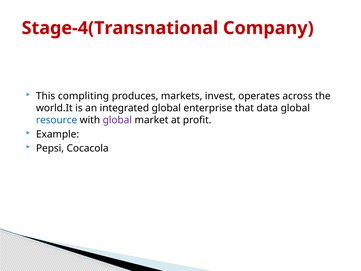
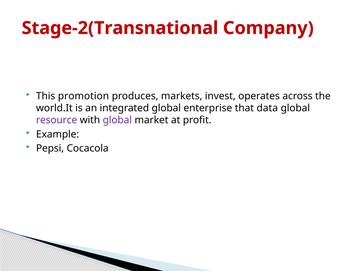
Stage-4(Transnational: Stage-4(Transnational -> Stage-2(Transnational
compliting: compliting -> promotion
resource colour: blue -> purple
